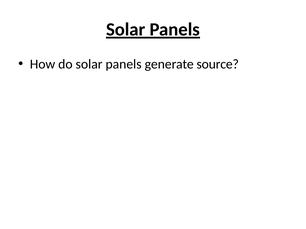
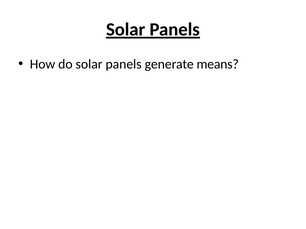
source: source -> means
